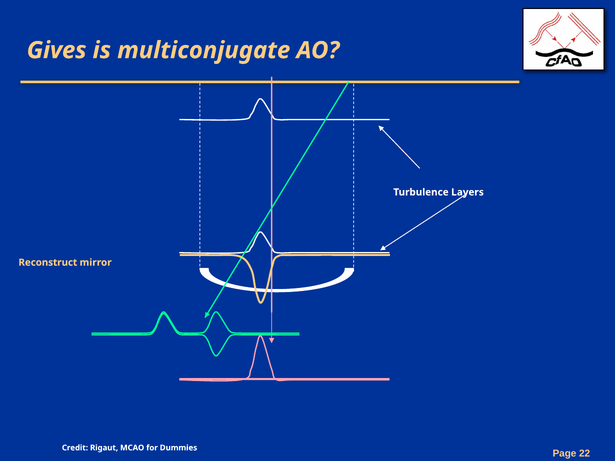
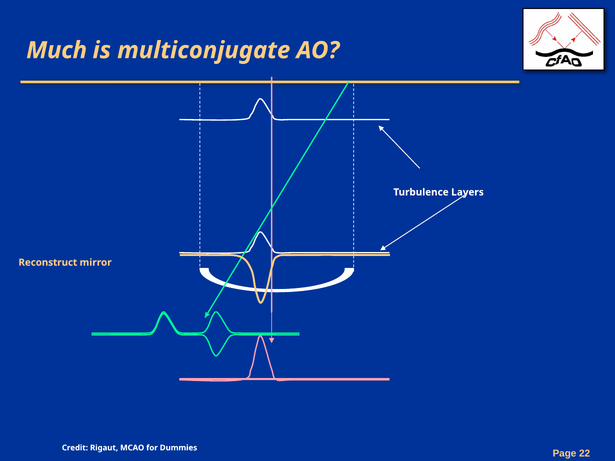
Gives: Gives -> Much
